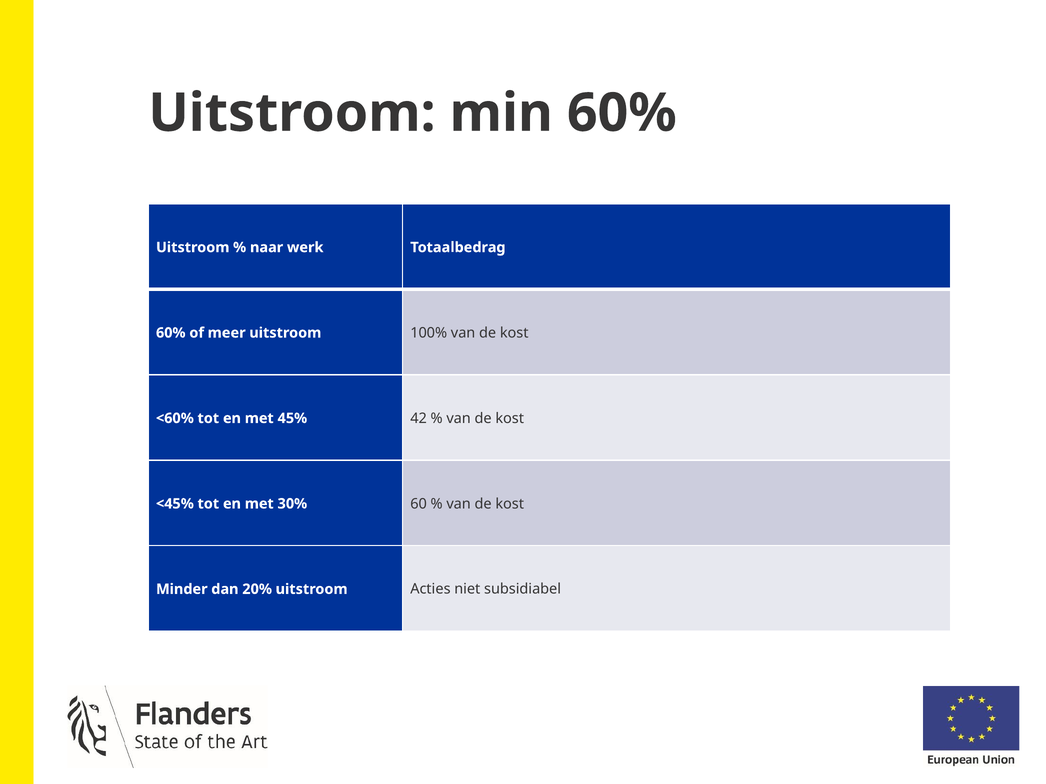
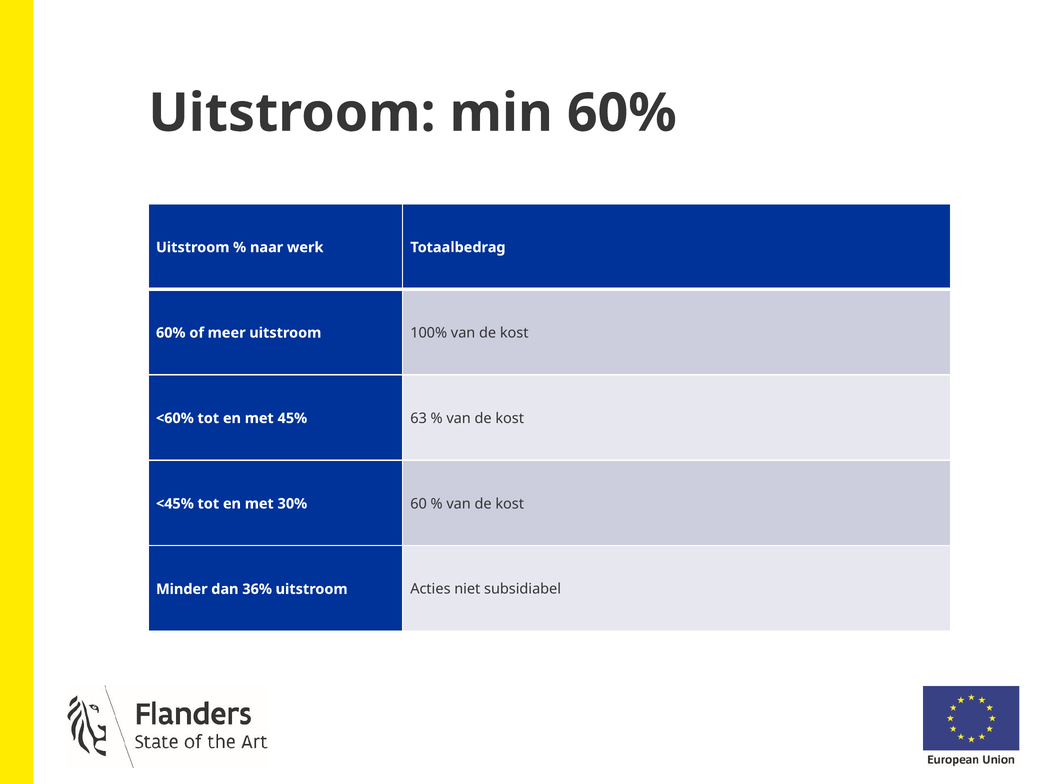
42: 42 -> 63
20%: 20% -> 36%
